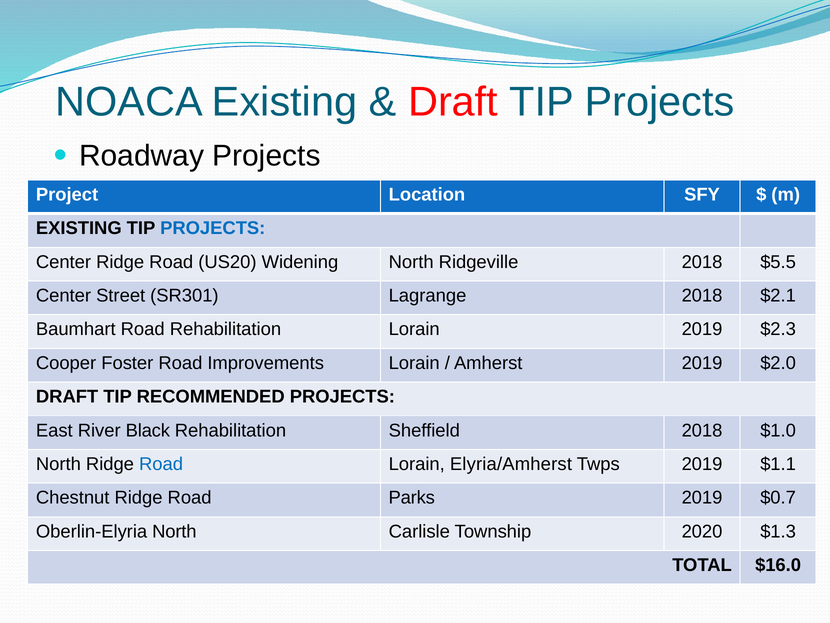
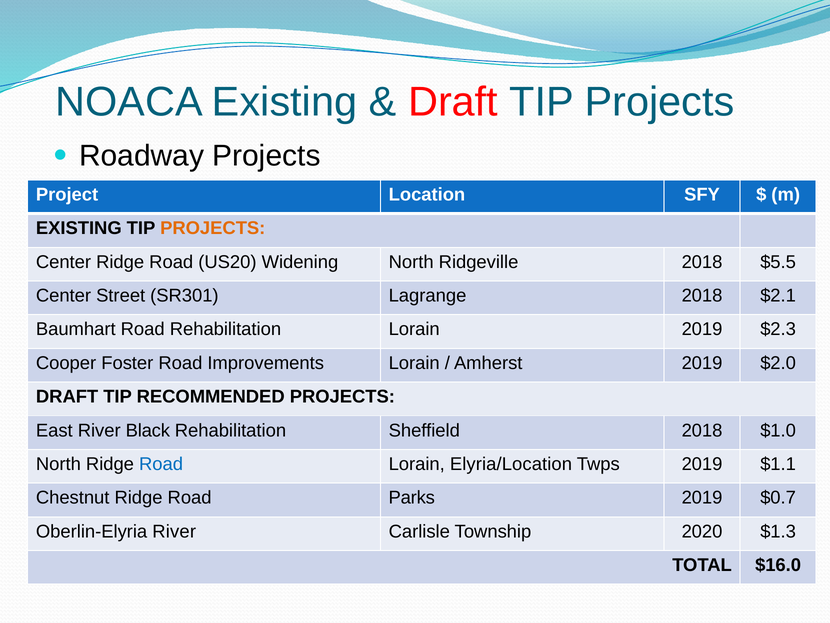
PROJECTS at (213, 228) colour: blue -> orange
Elyria/Amherst: Elyria/Amherst -> Elyria/Location
Oberlin-Elyria North: North -> River
